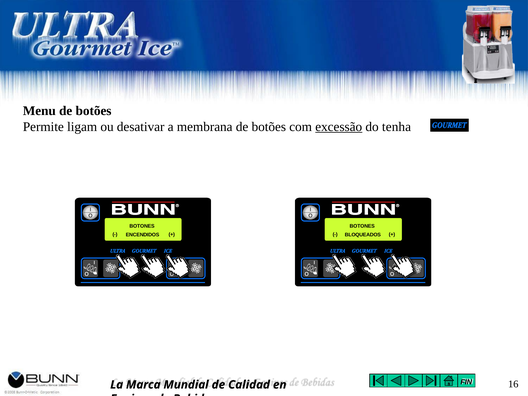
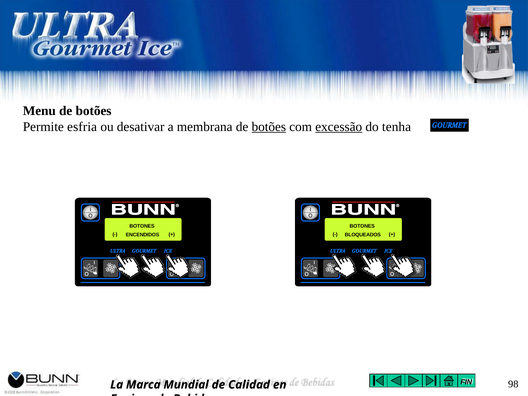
ligam: ligam -> esfria
botões at (269, 127) underline: none -> present
16: 16 -> 98
